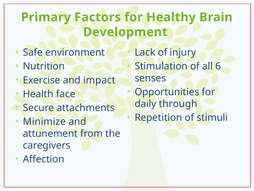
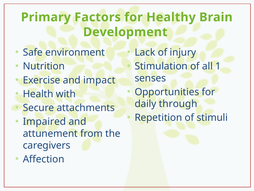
6: 6 -> 1
face: face -> with
Minimize: Minimize -> Impaired
